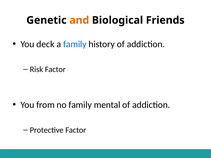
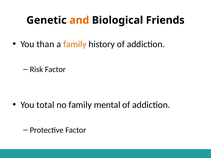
deck: deck -> than
family at (75, 44) colour: blue -> orange
from: from -> total
